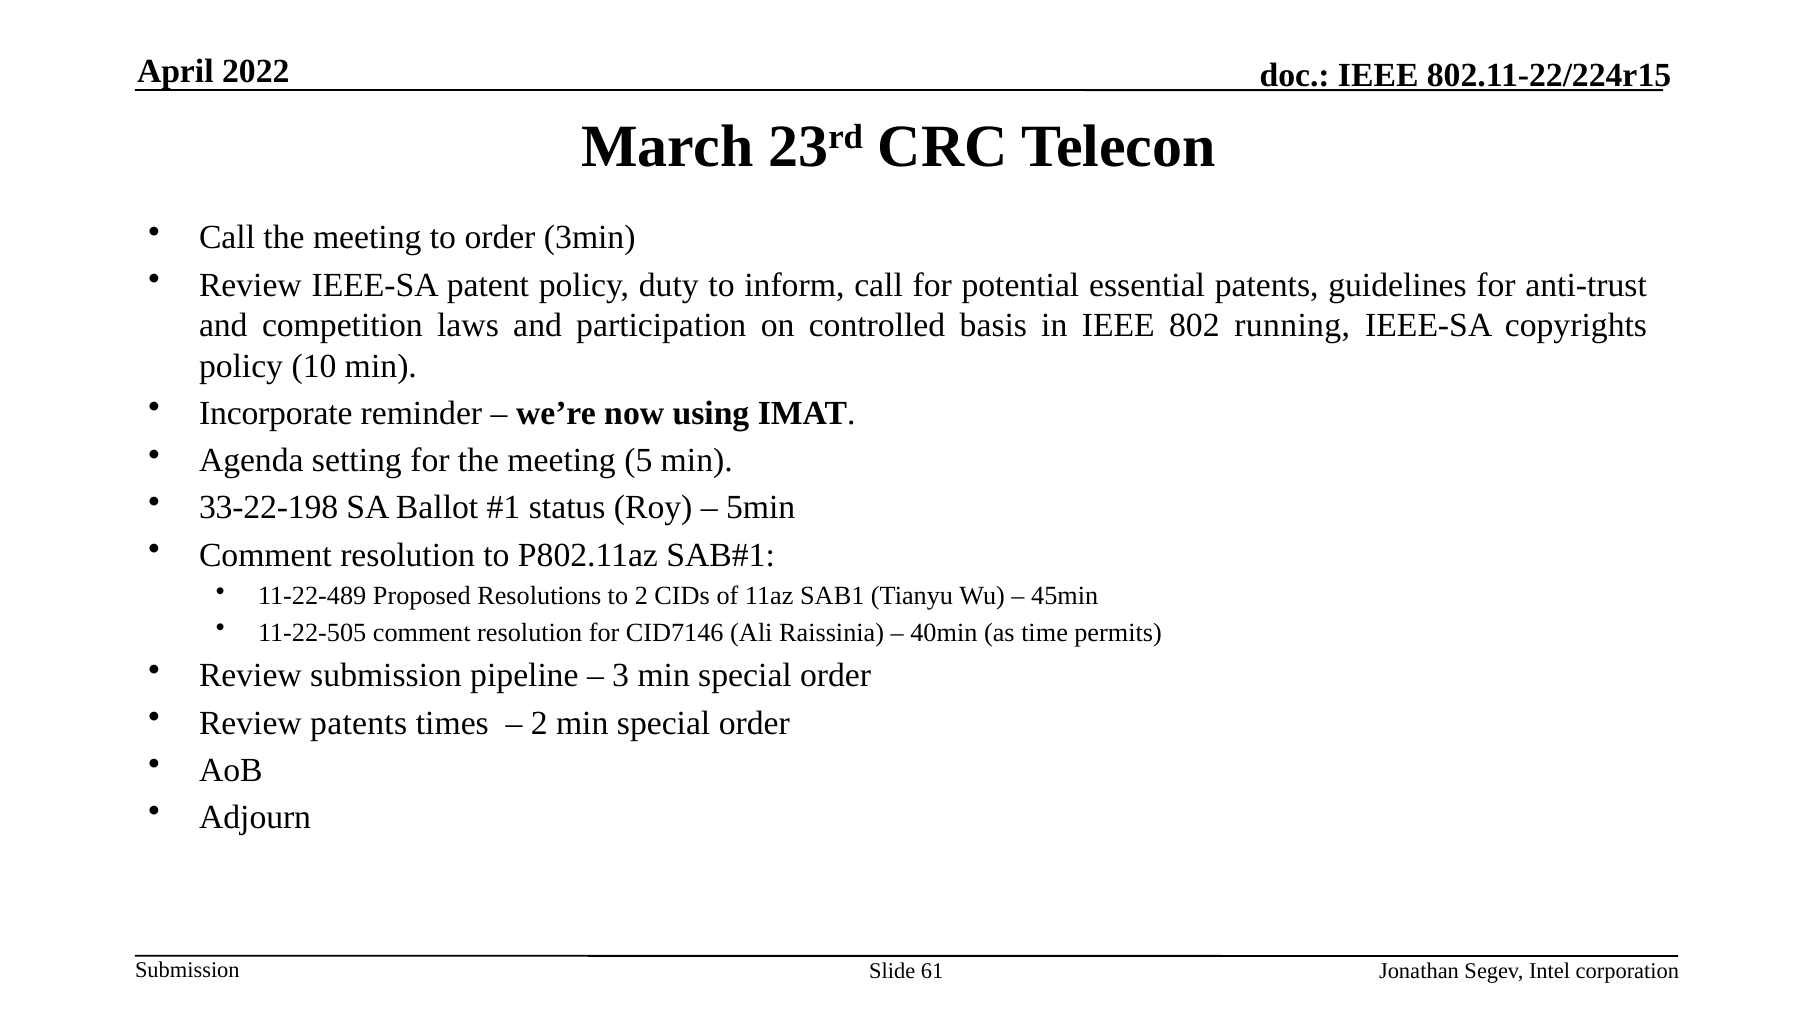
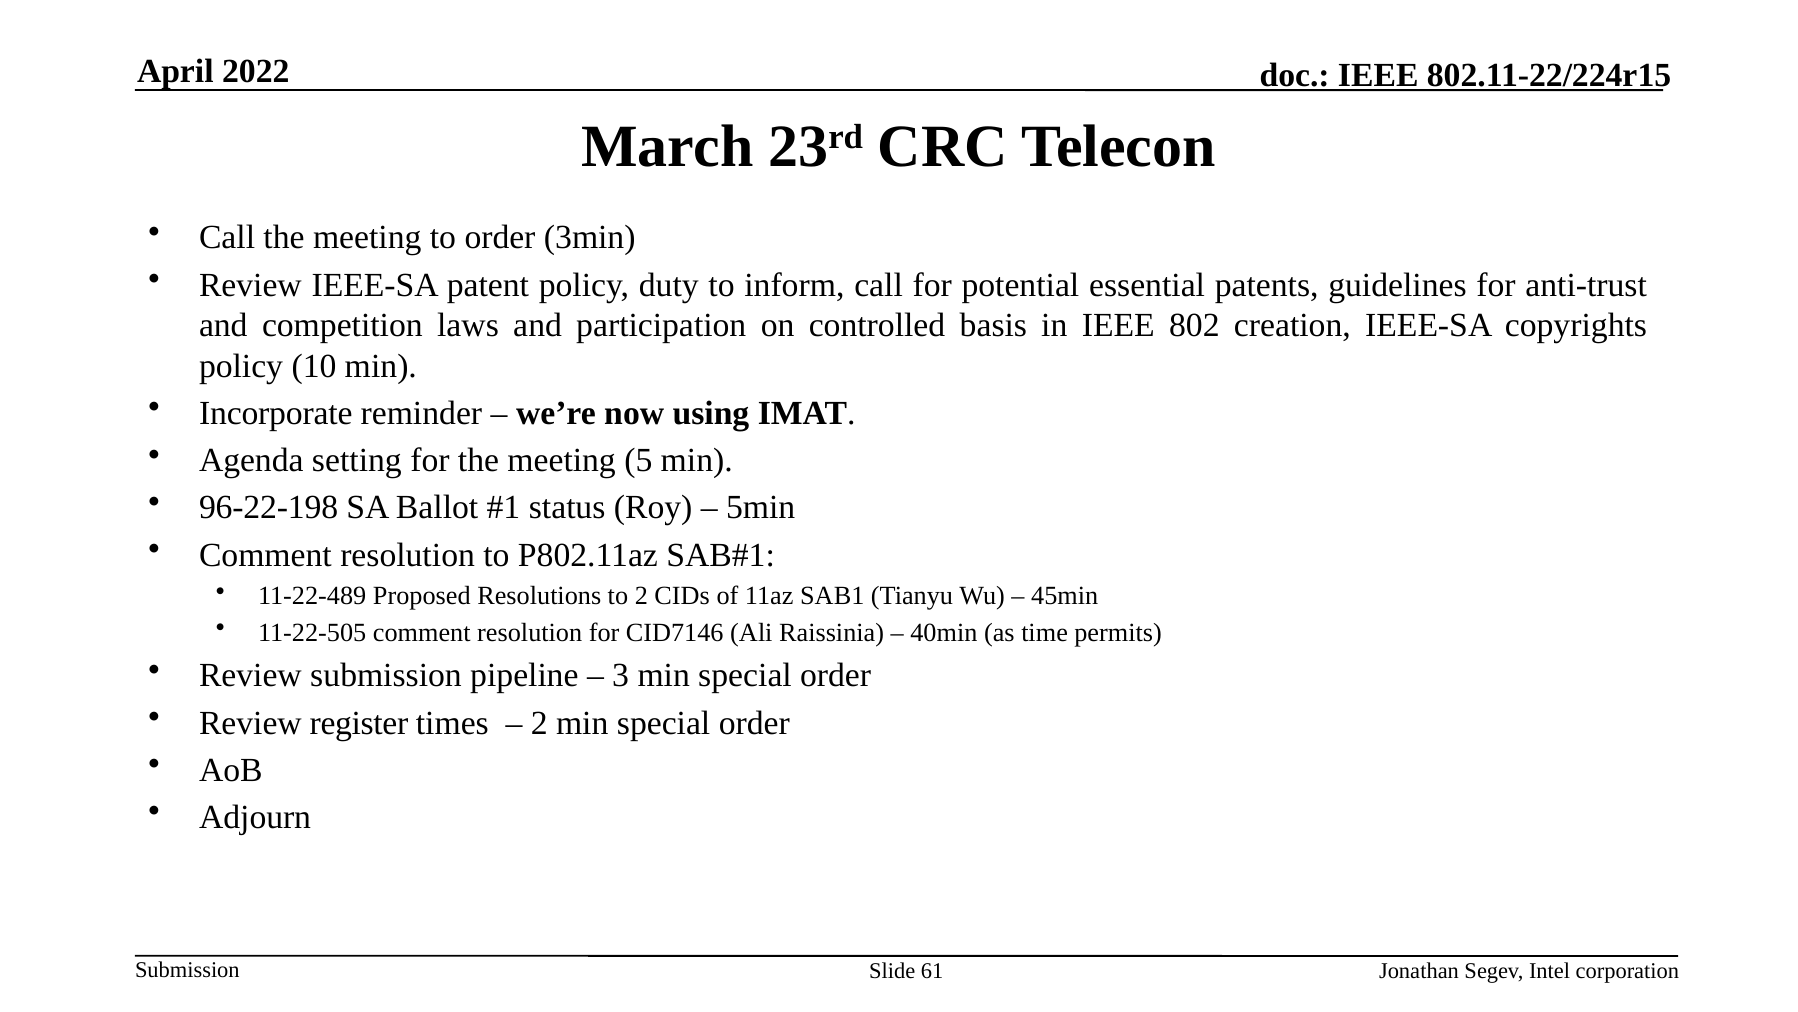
running: running -> creation
33-22-198: 33-22-198 -> 96-22-198
Review patents: patents -> register
